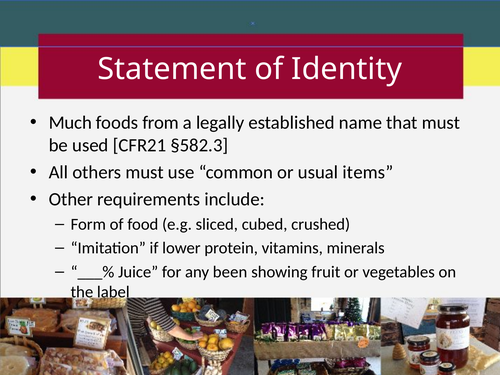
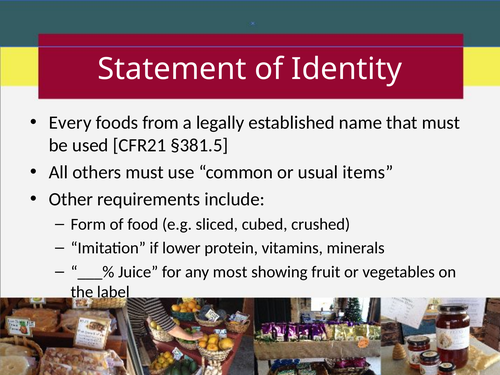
Much: Much -> Every
§582.3: §582.3 -> §381.5
been: been -> most
